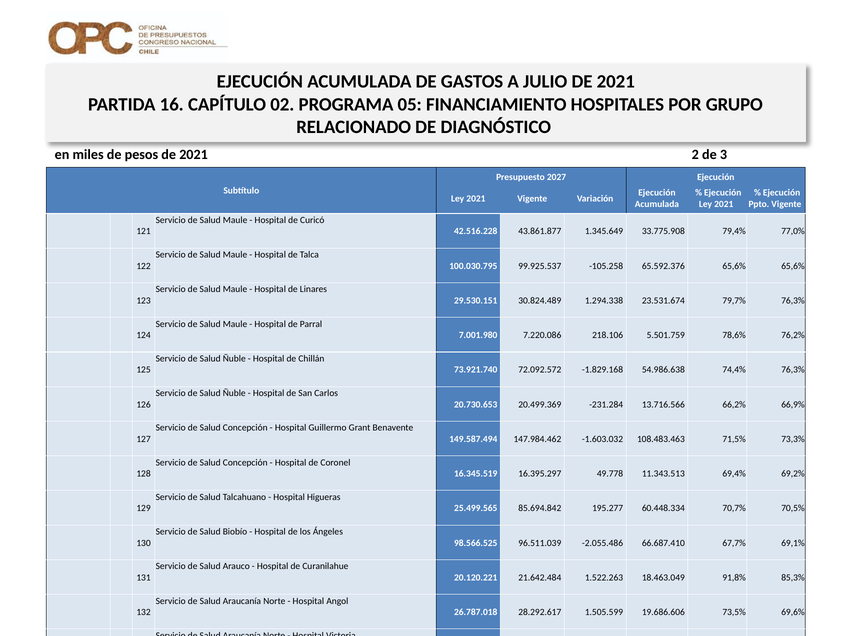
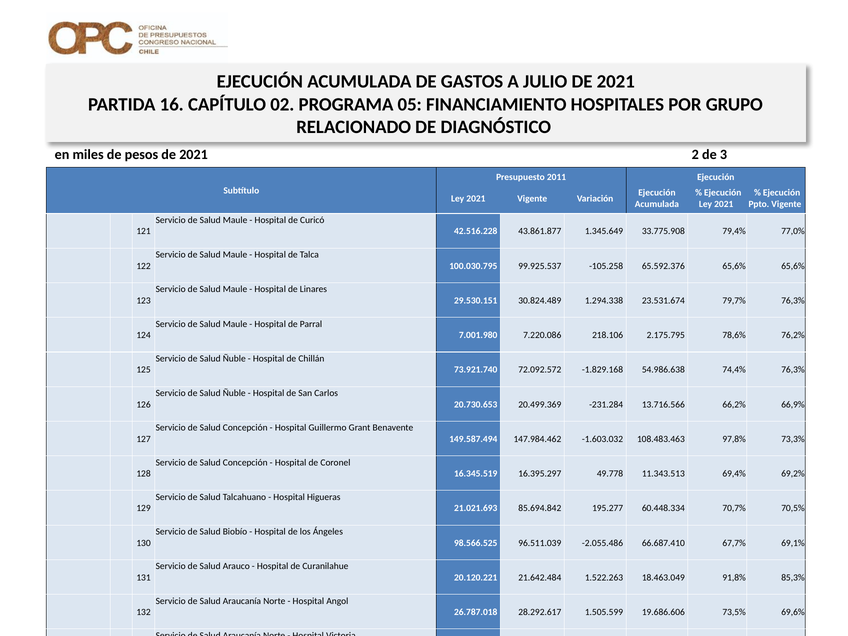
2027: 2027 -> 2011
5.501.759: 5.501.759 -> 2.175.795
71,5%: 71,5% -> 97,8%
25.499.565: 25.499.565 -> 21.021.693
